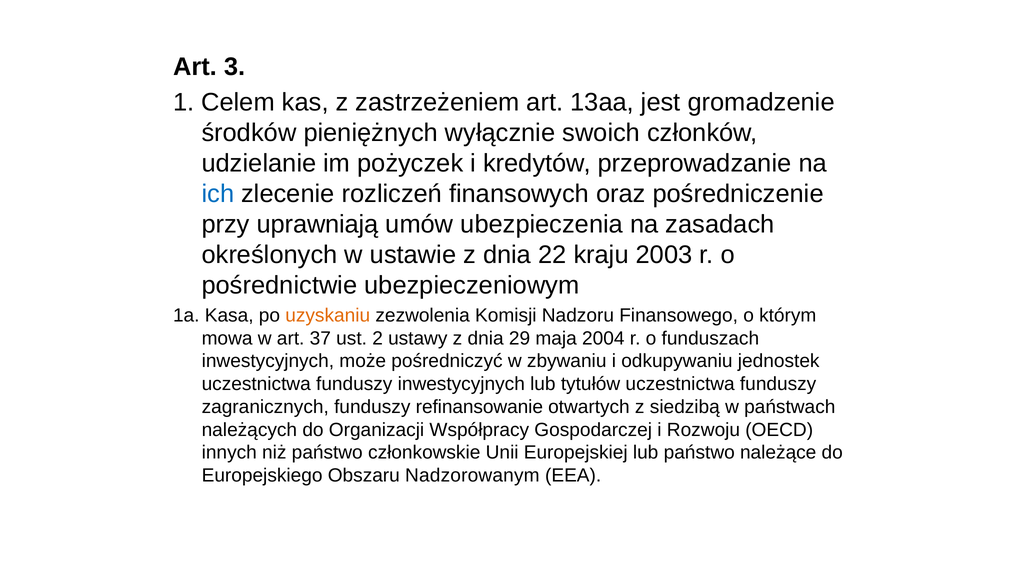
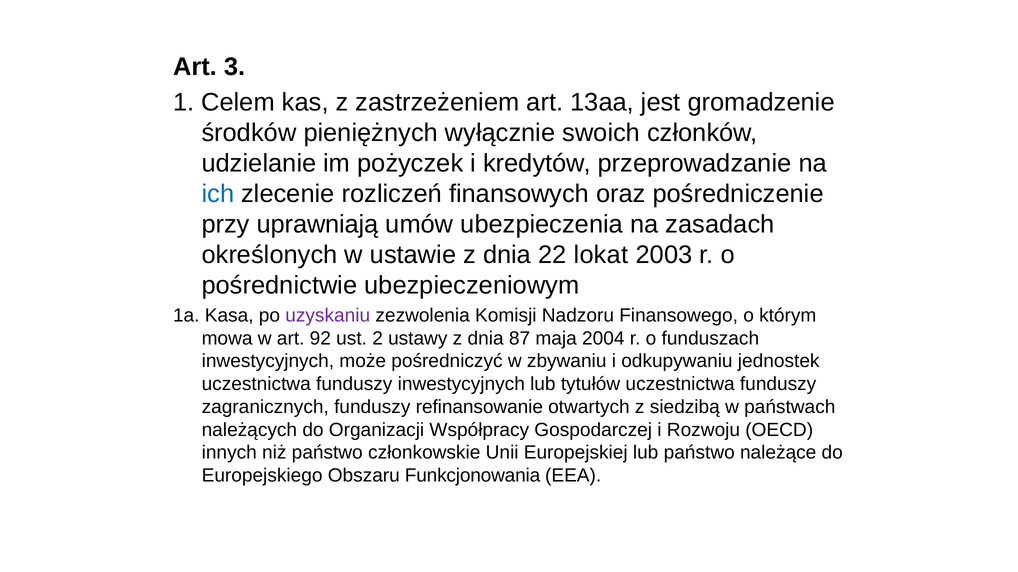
kraju: kraju -> lokat
uzyskaniu colour: orange -> purple
37: 37 -> 92
29: 29 -> 87
Nadzorowanym: Nadzorowanym -> Funkcjonowania
